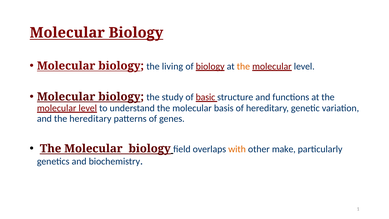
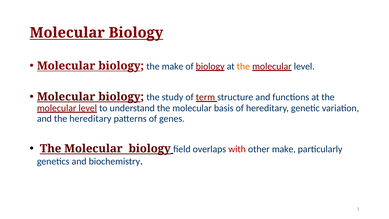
the living: living -> make
basic: basic -> term
with colour: orange -> red
